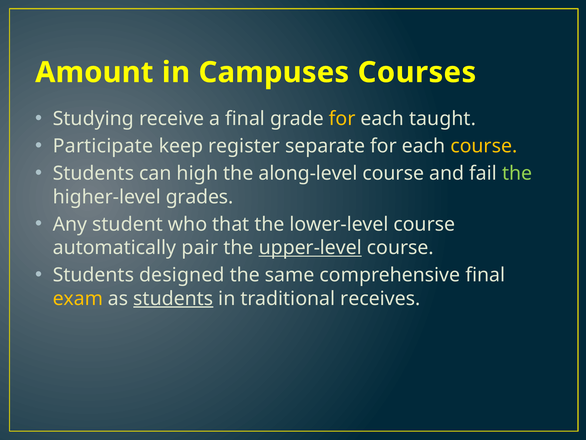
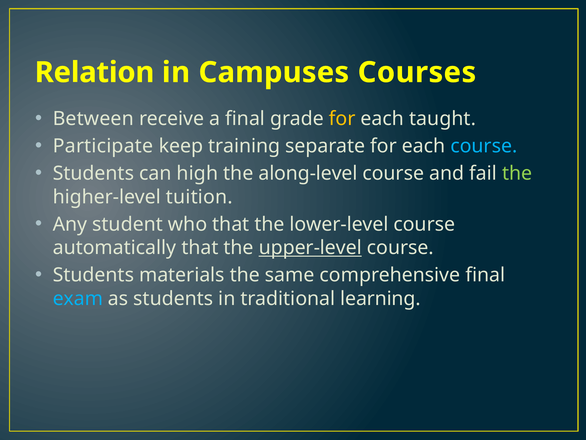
Amount: Amount -> Relation
Studying: Studying -> Between
register: register -> training
course at (484, 146) colour: yellow -> light blue
grades: grades -> tuition
automatically pair: pair -> that
designed: designed -> materials
exam colour: yellow -> light blue
students at (173, 298) underline: present -> none
receives: receives -> learning
